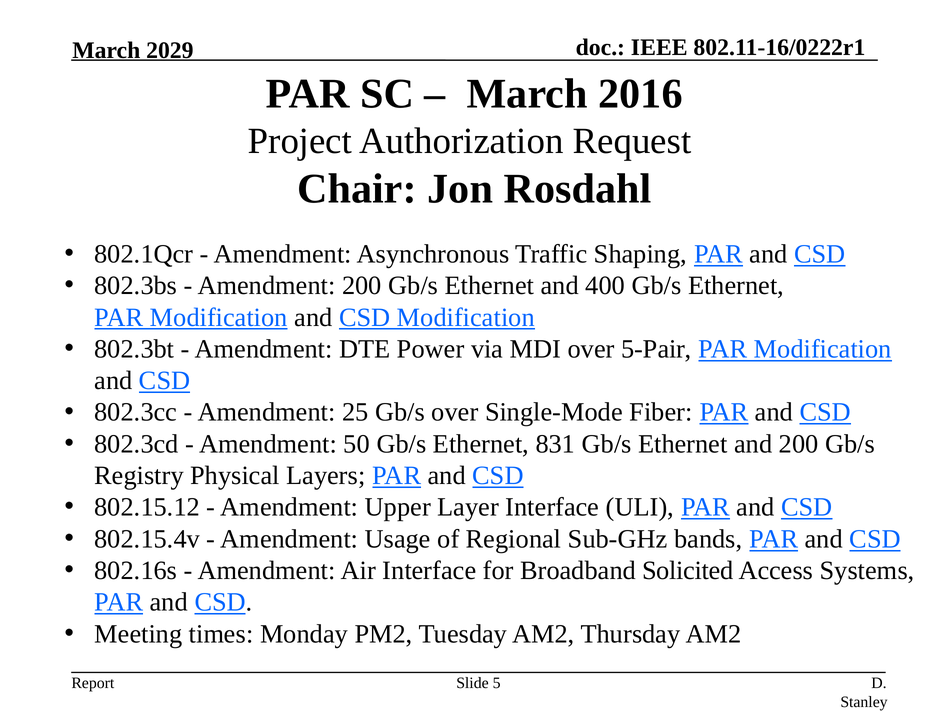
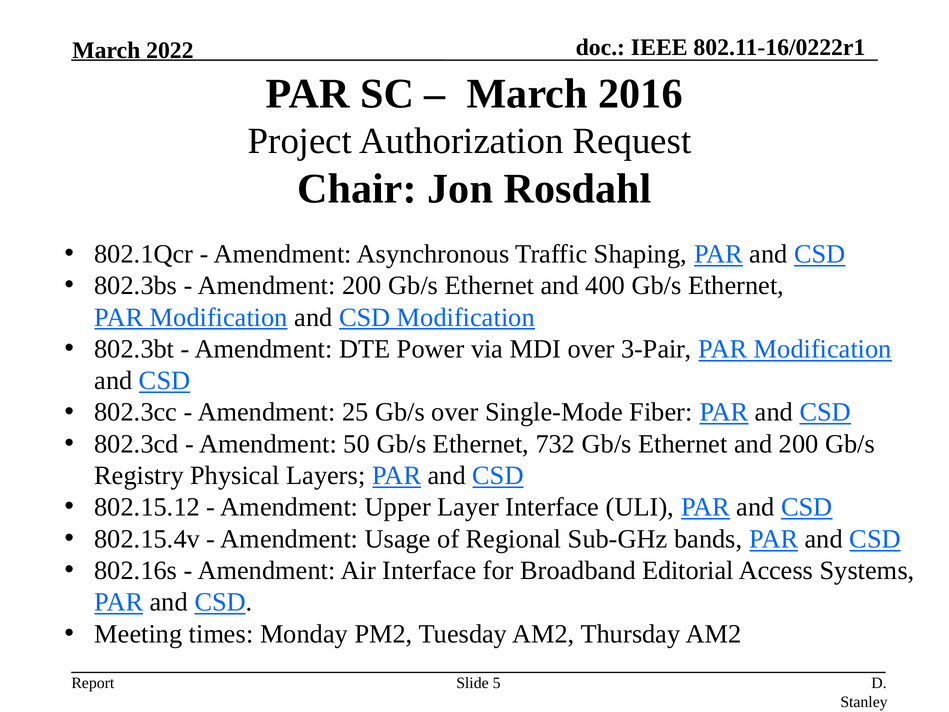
2029: 2029 -> 2022
5-Pair: 5-Pair -> 3-Pair
831: 831 -> 732
Solicited: Solicited -> Editorial
